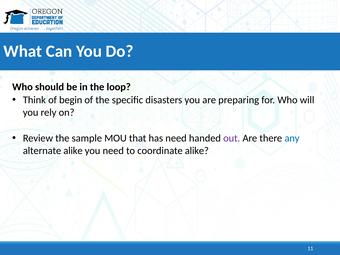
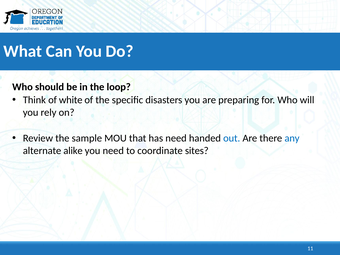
begin: begin -> white
out colour: purple -> blue
coordinate alike: alike -> sites
